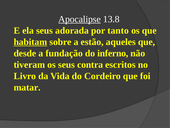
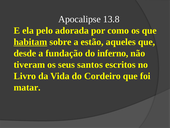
Apocalipse underline: present -> none
ela seus: seus -> pelo
tanto: tanto -> como
contra: contra -> santos
